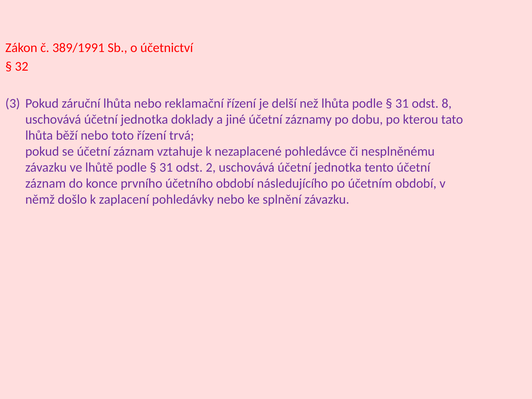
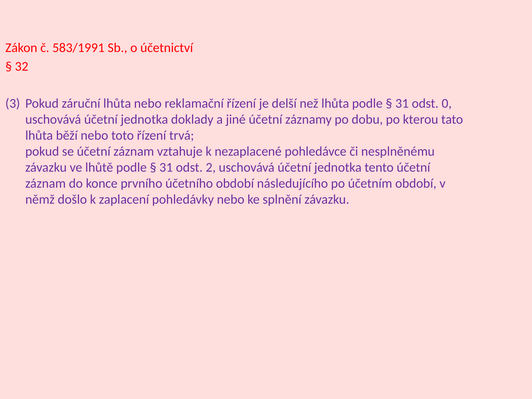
389/1991: 389/1991 -> 583/1991
8: 8 -> 0
